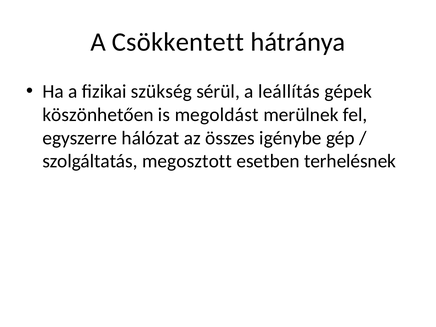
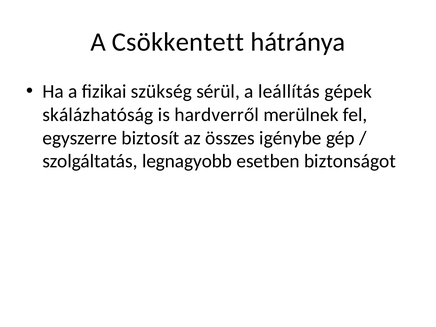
köszönhetően: köszönhetően -> skálázhatóság
megoldást: megoldást -> hardverről
hálózat: hálózat -> biztosít
megosztott: megosztott -> legnagyobb
terhelésnek: terhelésnek -> biztonságot
